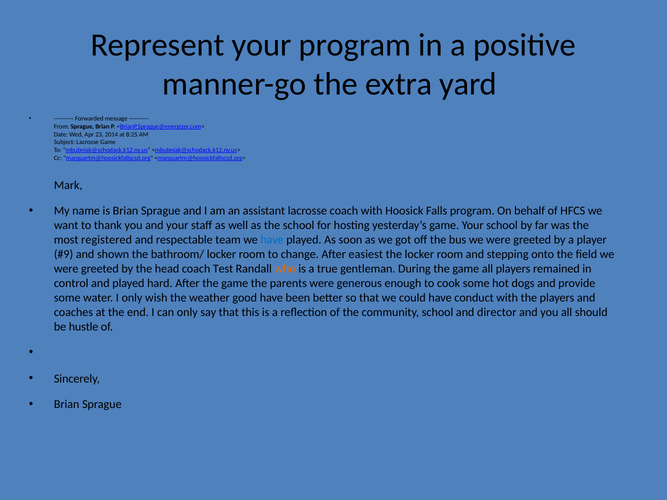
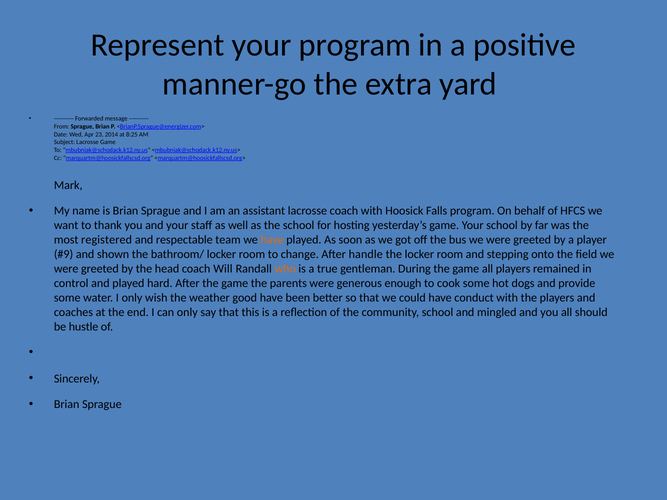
have at (272, 240) colour: blue -> orange
easiest: easiest -> handle
Test: Test -> Will
director: director -> mingled
